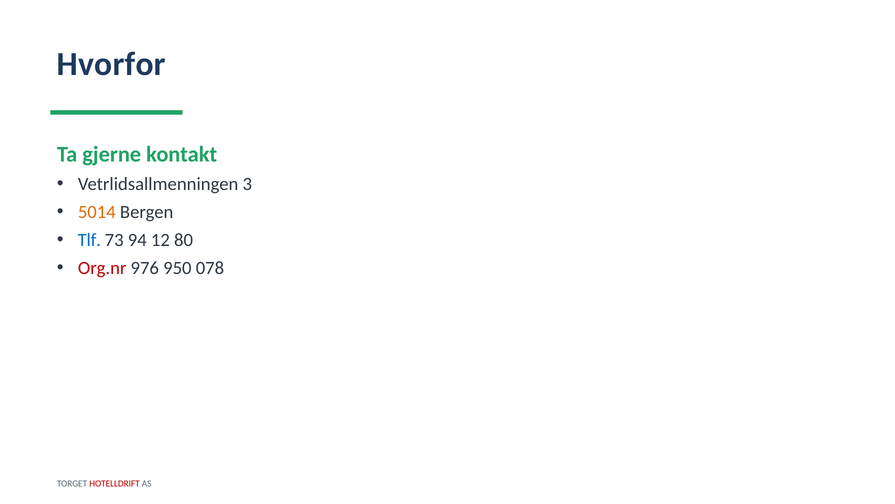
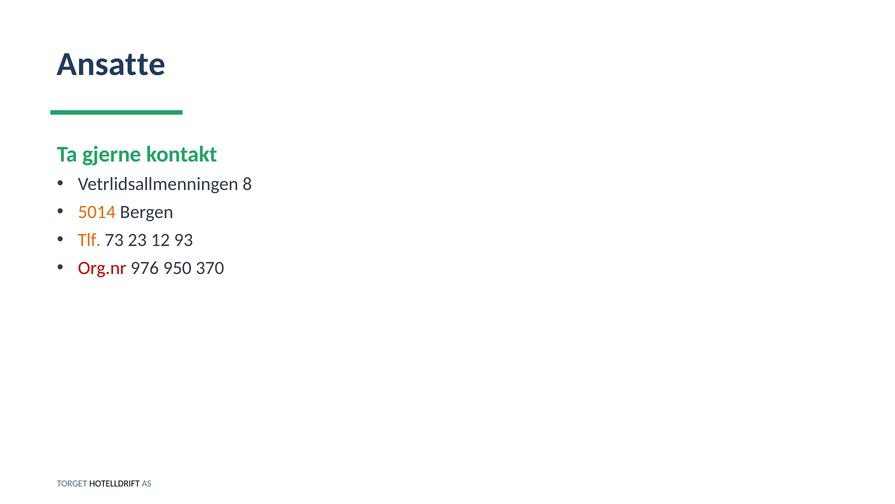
Hvorfor: Hvorfor -> Ansatte
3: 3 -> 8
Tlf colour: blue -> orange
94: 94 -> 23
80: 80 -> 93
078: 078 -> 370
HOTELLDRIFT colour: red -> black
